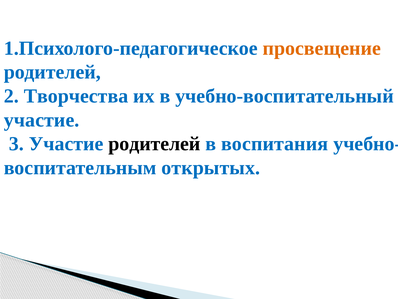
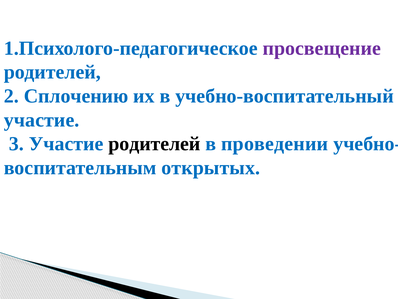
просвещение colour: orange -> purple
Творчества: Творчества -> Сплочению
воспитания: воспитания -> проведении
